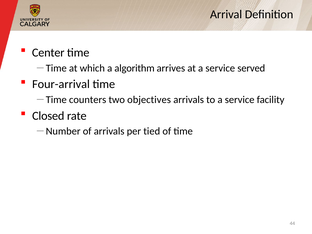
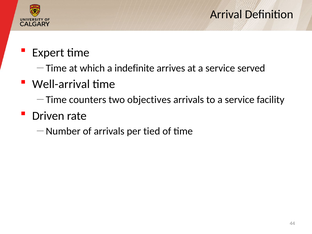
Center: Center -> Expert
algorithm: algorithm -> indefinite
Four-arrival: Four-arrival -> Well-arrival
Closed: Closed -> Driven
